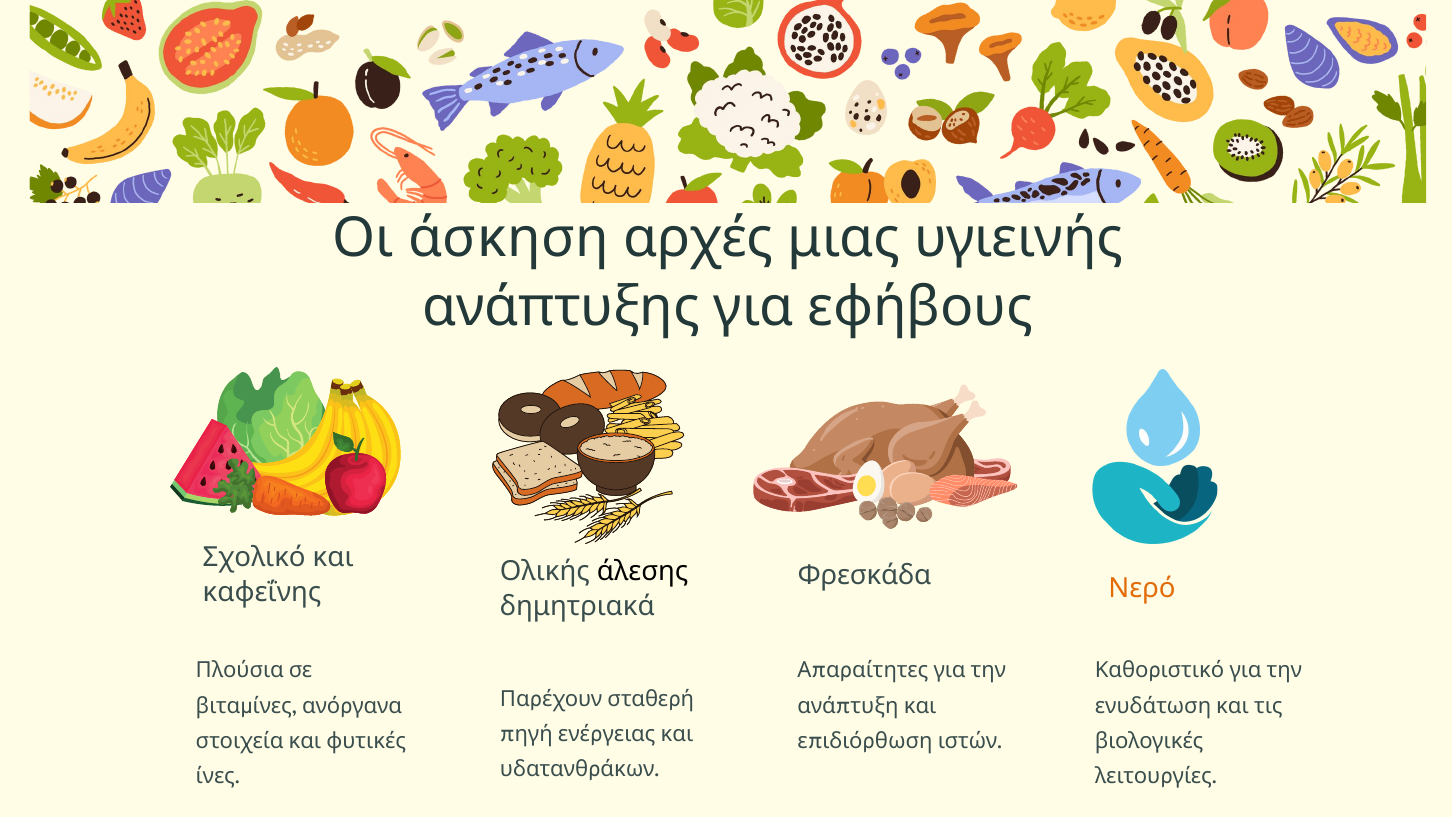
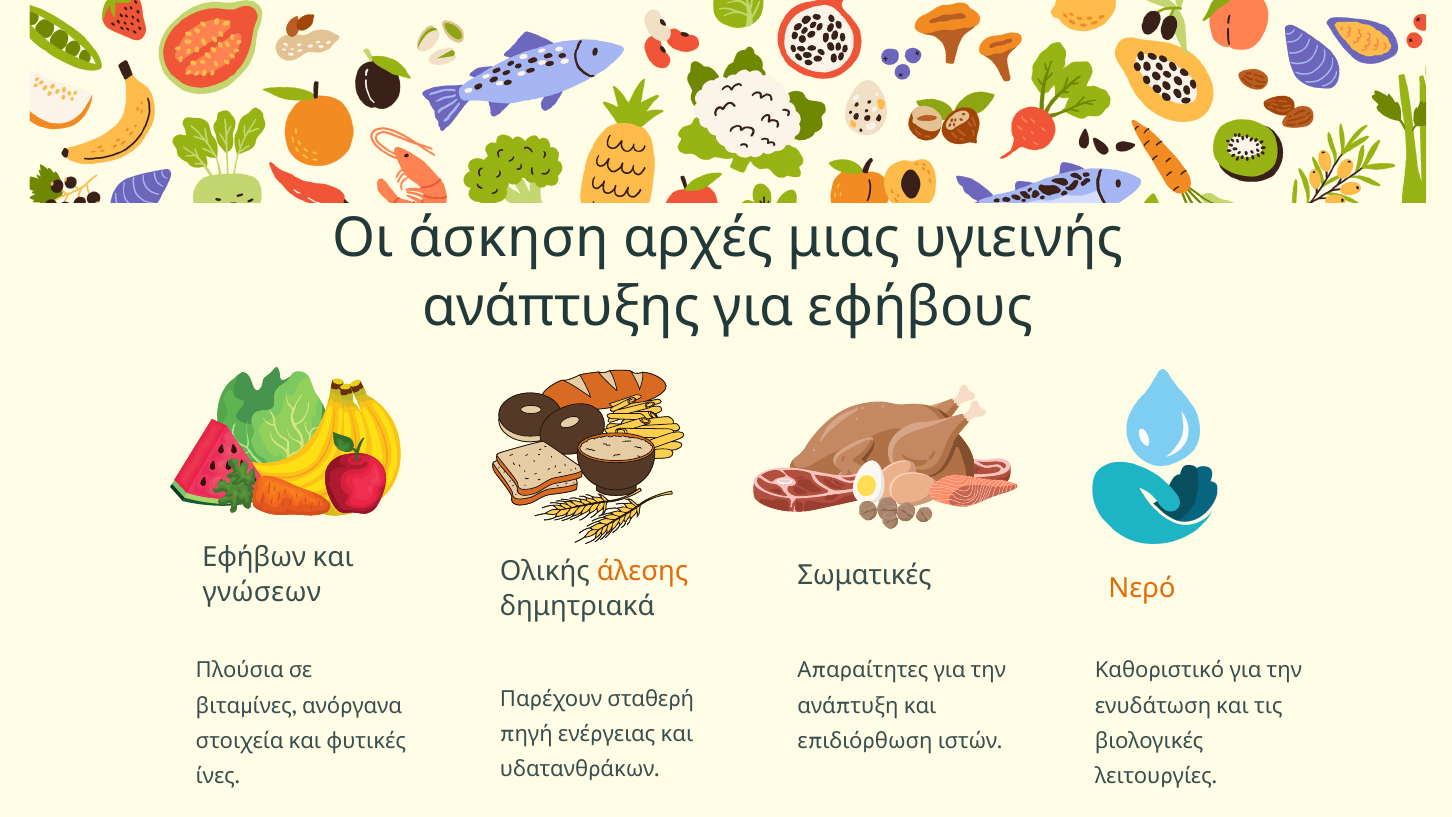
Σχολικό: Σχολικό -> Εφήβων
άλεσης colour: black -> orange
Φρεσκάδα: Φρεσκάδα -> Σωματικές
καφεΐνης: καφεΐνης -> γνώσεων
